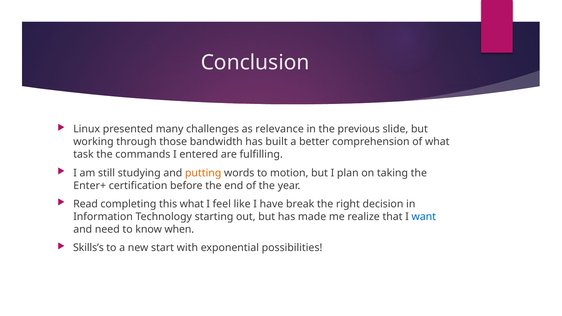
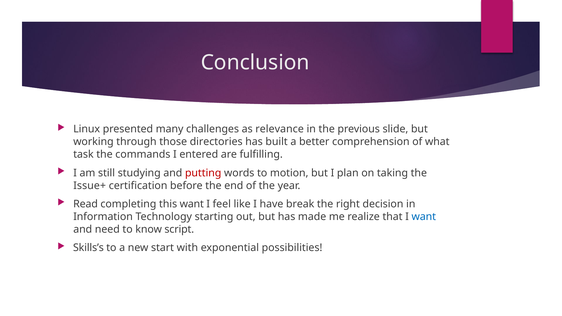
bandwidth: bandwidth -> directories
putting colour: orange -> red
Enter+: Enter+ -> Issue+
this what: what -> want
when: when -> script
